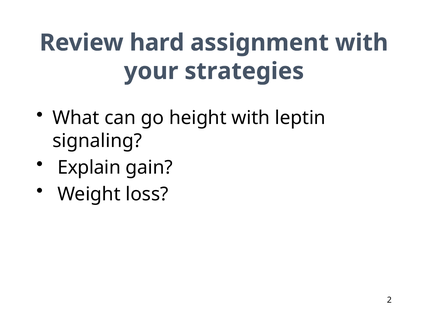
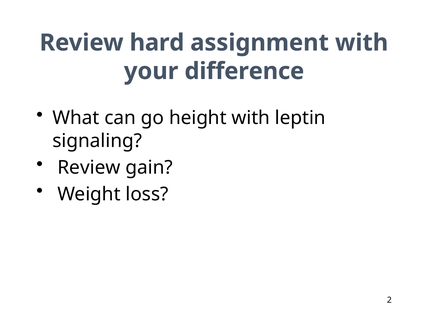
strategies: strategies -> difference
Explain at (89, 167): Explain -> Review
